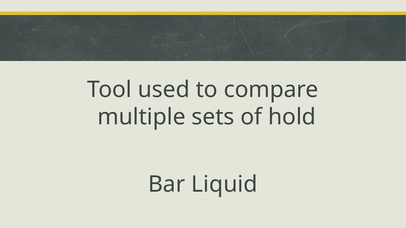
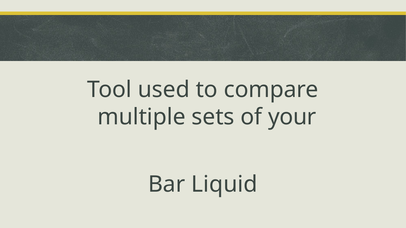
hold: hold -> your
